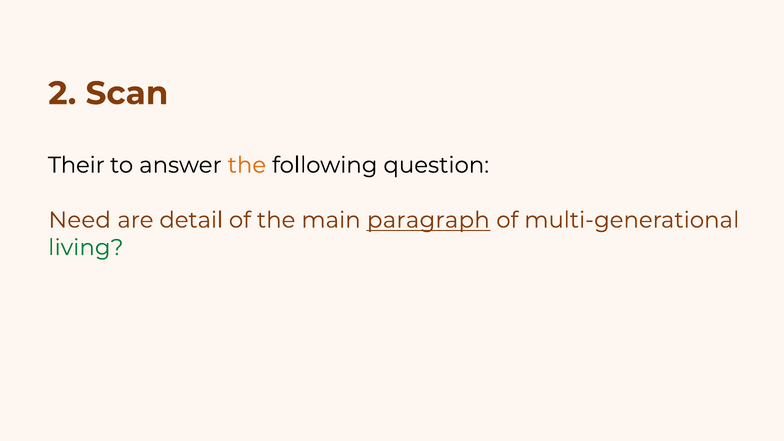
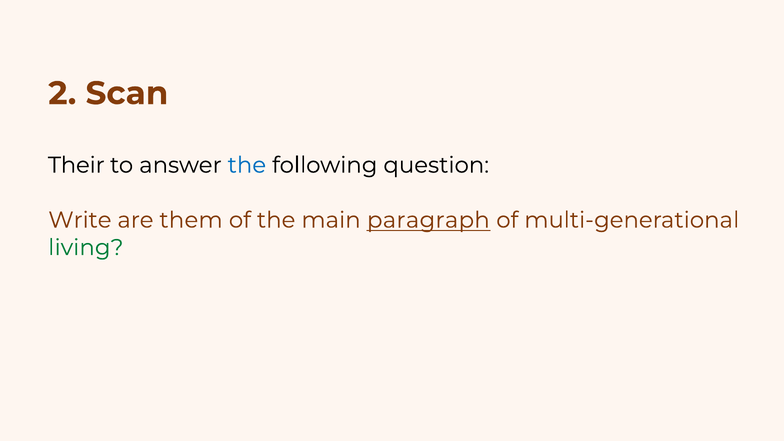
the at (247, 165) colour: orange -> blue
Need: Need -> Write
detail: detail -> them
